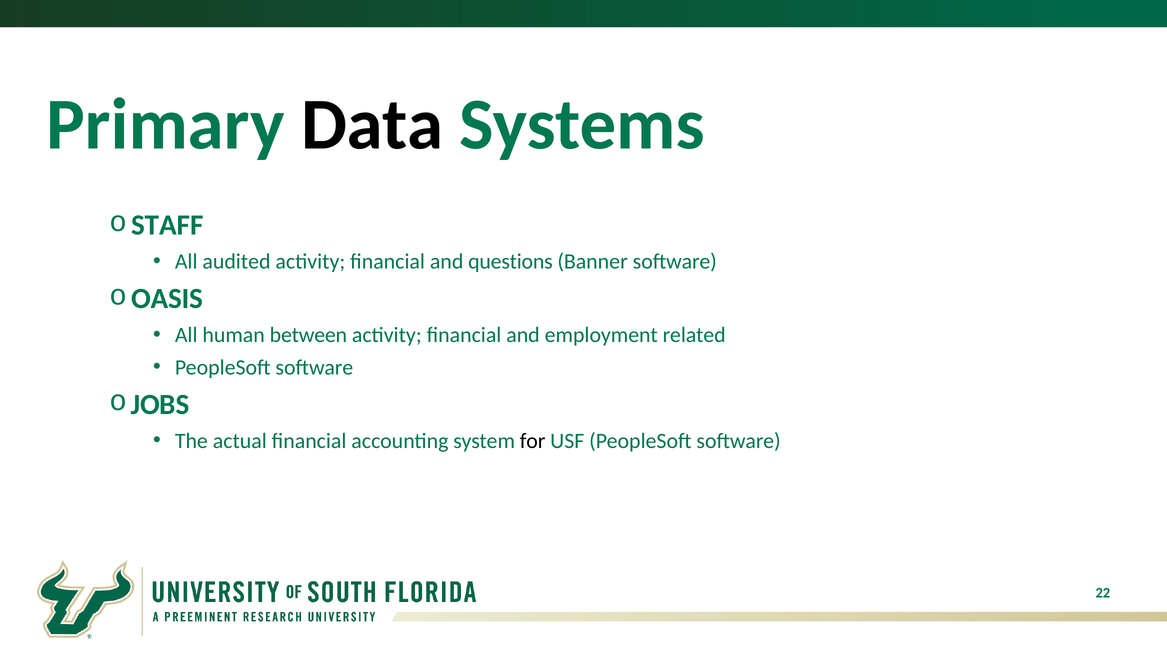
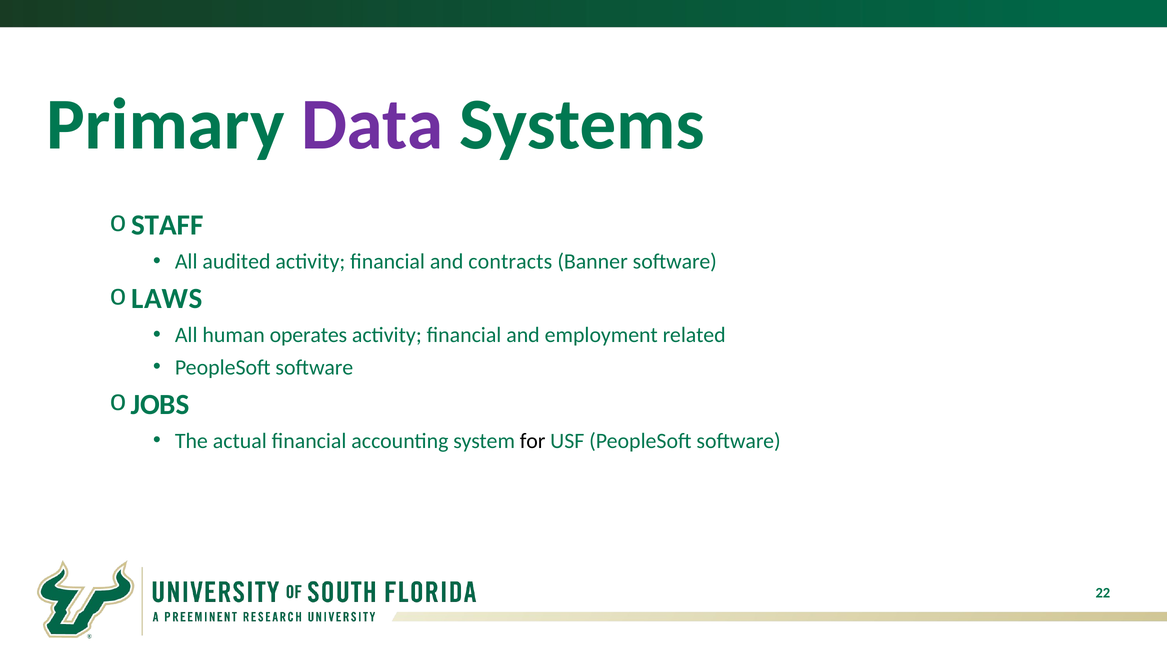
Data colour: black -> purple
questions: questions -> contracts
OASIS: OASIS -> LAWS
between: between -> operates
